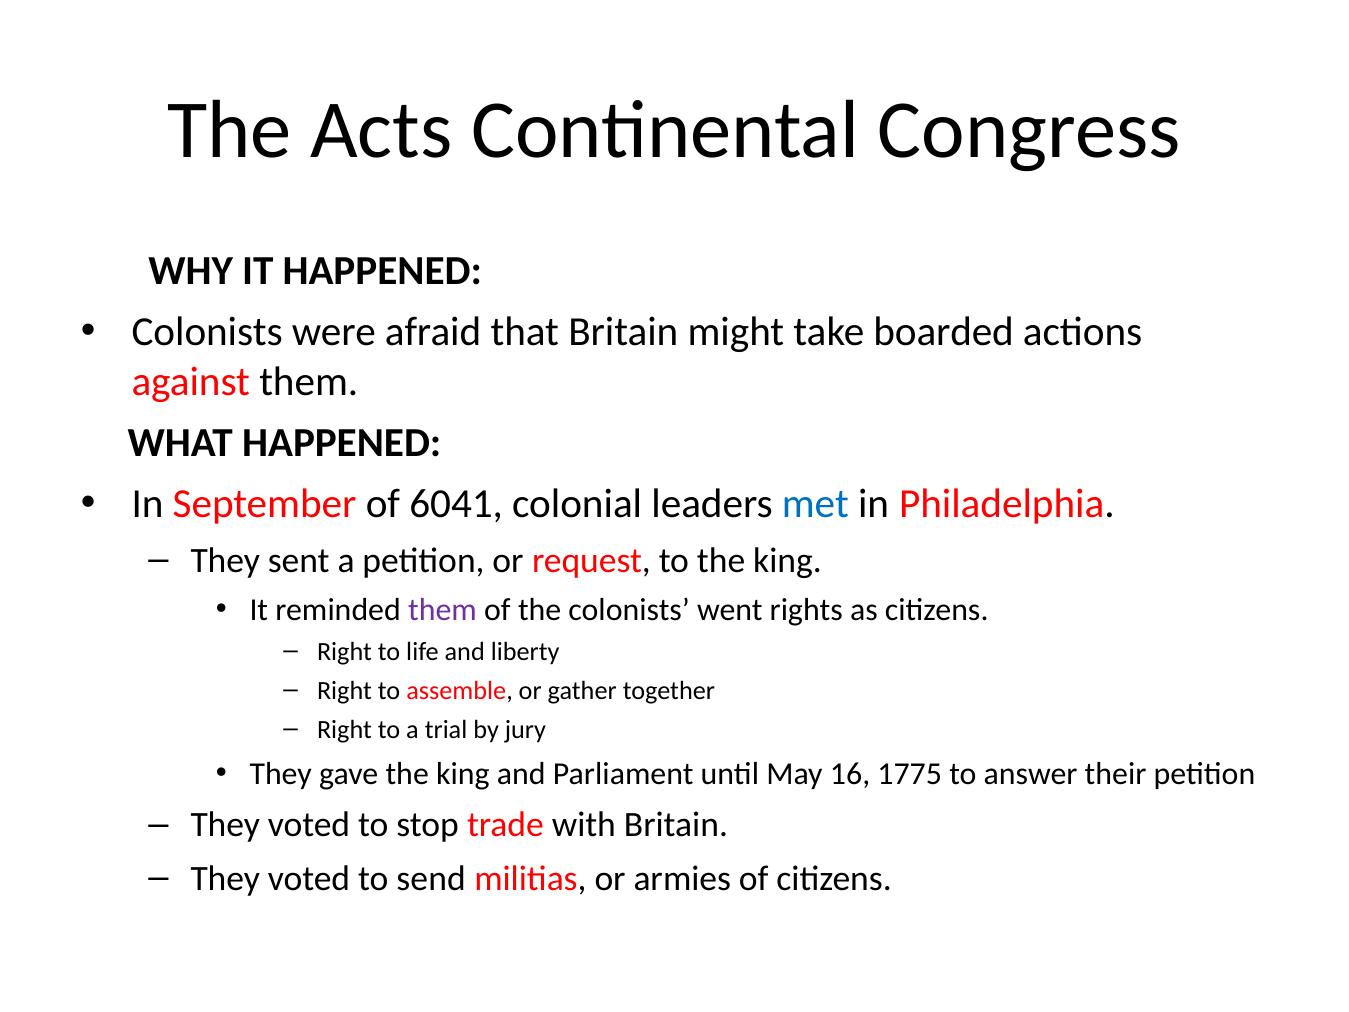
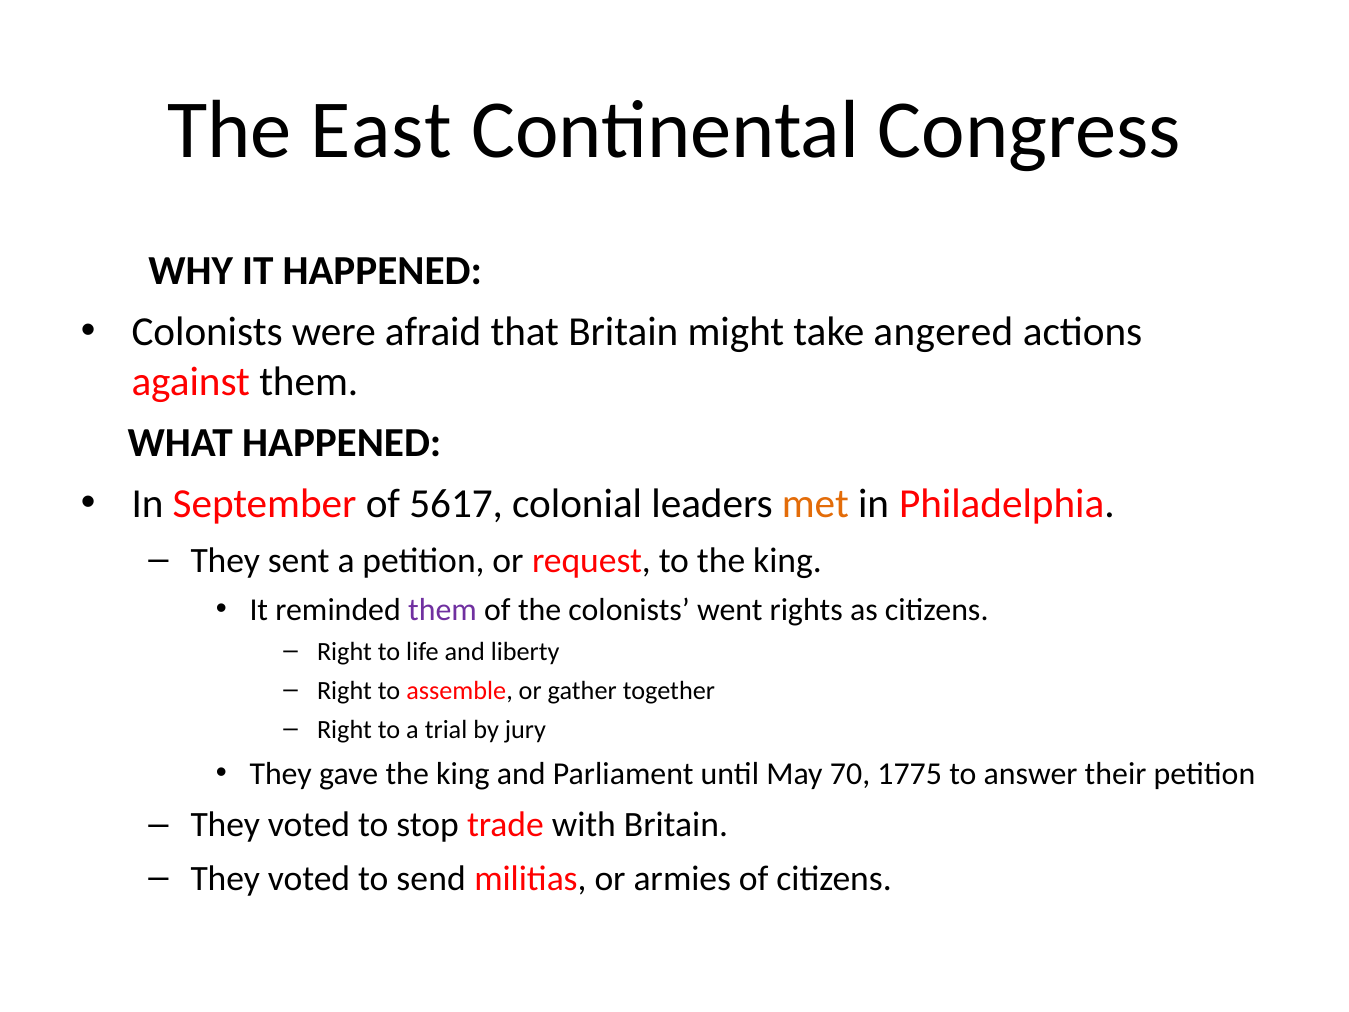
Acts: Acts -> East
boarded: boarded -> angered
6041: 6041 -> 5617
met colour: blue -> orange
16: 16 -> 70
